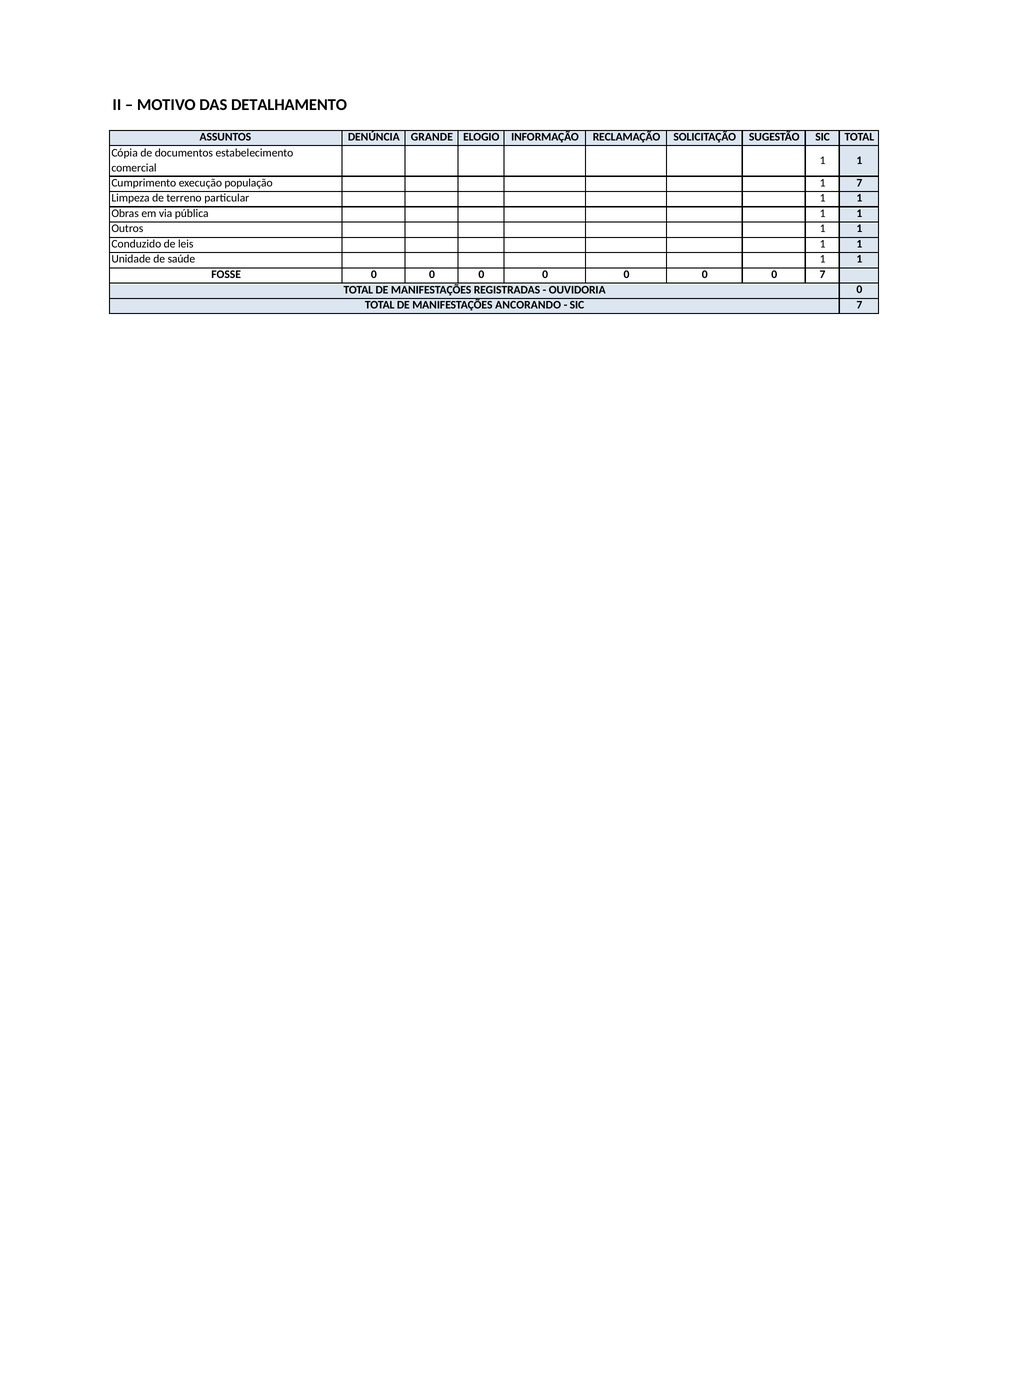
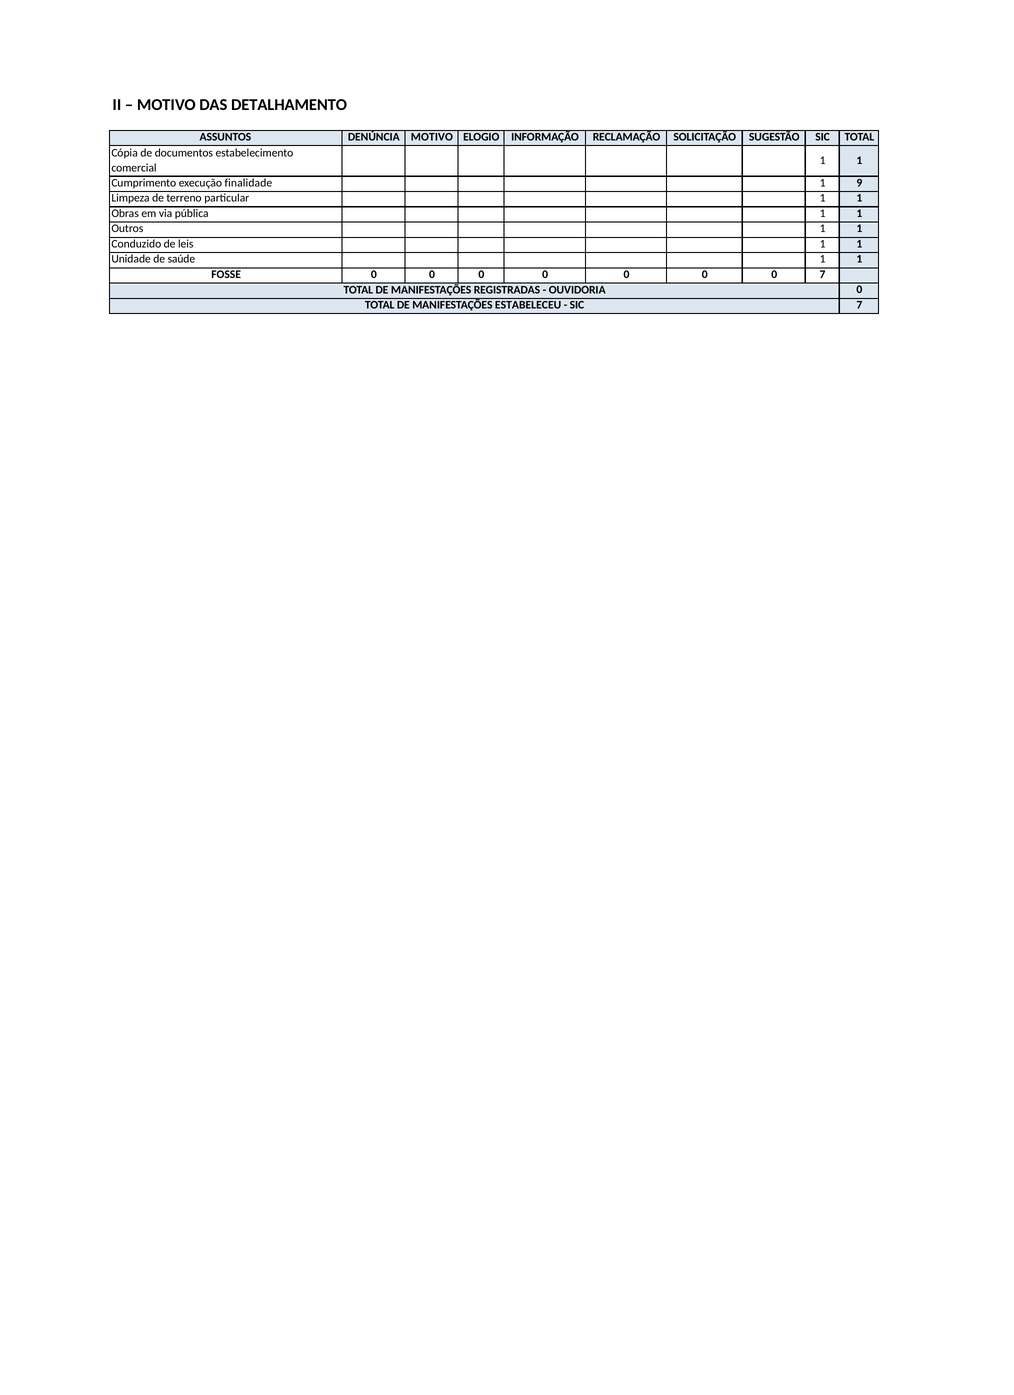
DENÚNCIA GRANDE: GRANDE -> MOTIVO
população: população -> finalidade
1 7: 7 -> 9
ANCORANDO: ANCORANDO -> ESTABELECEU
